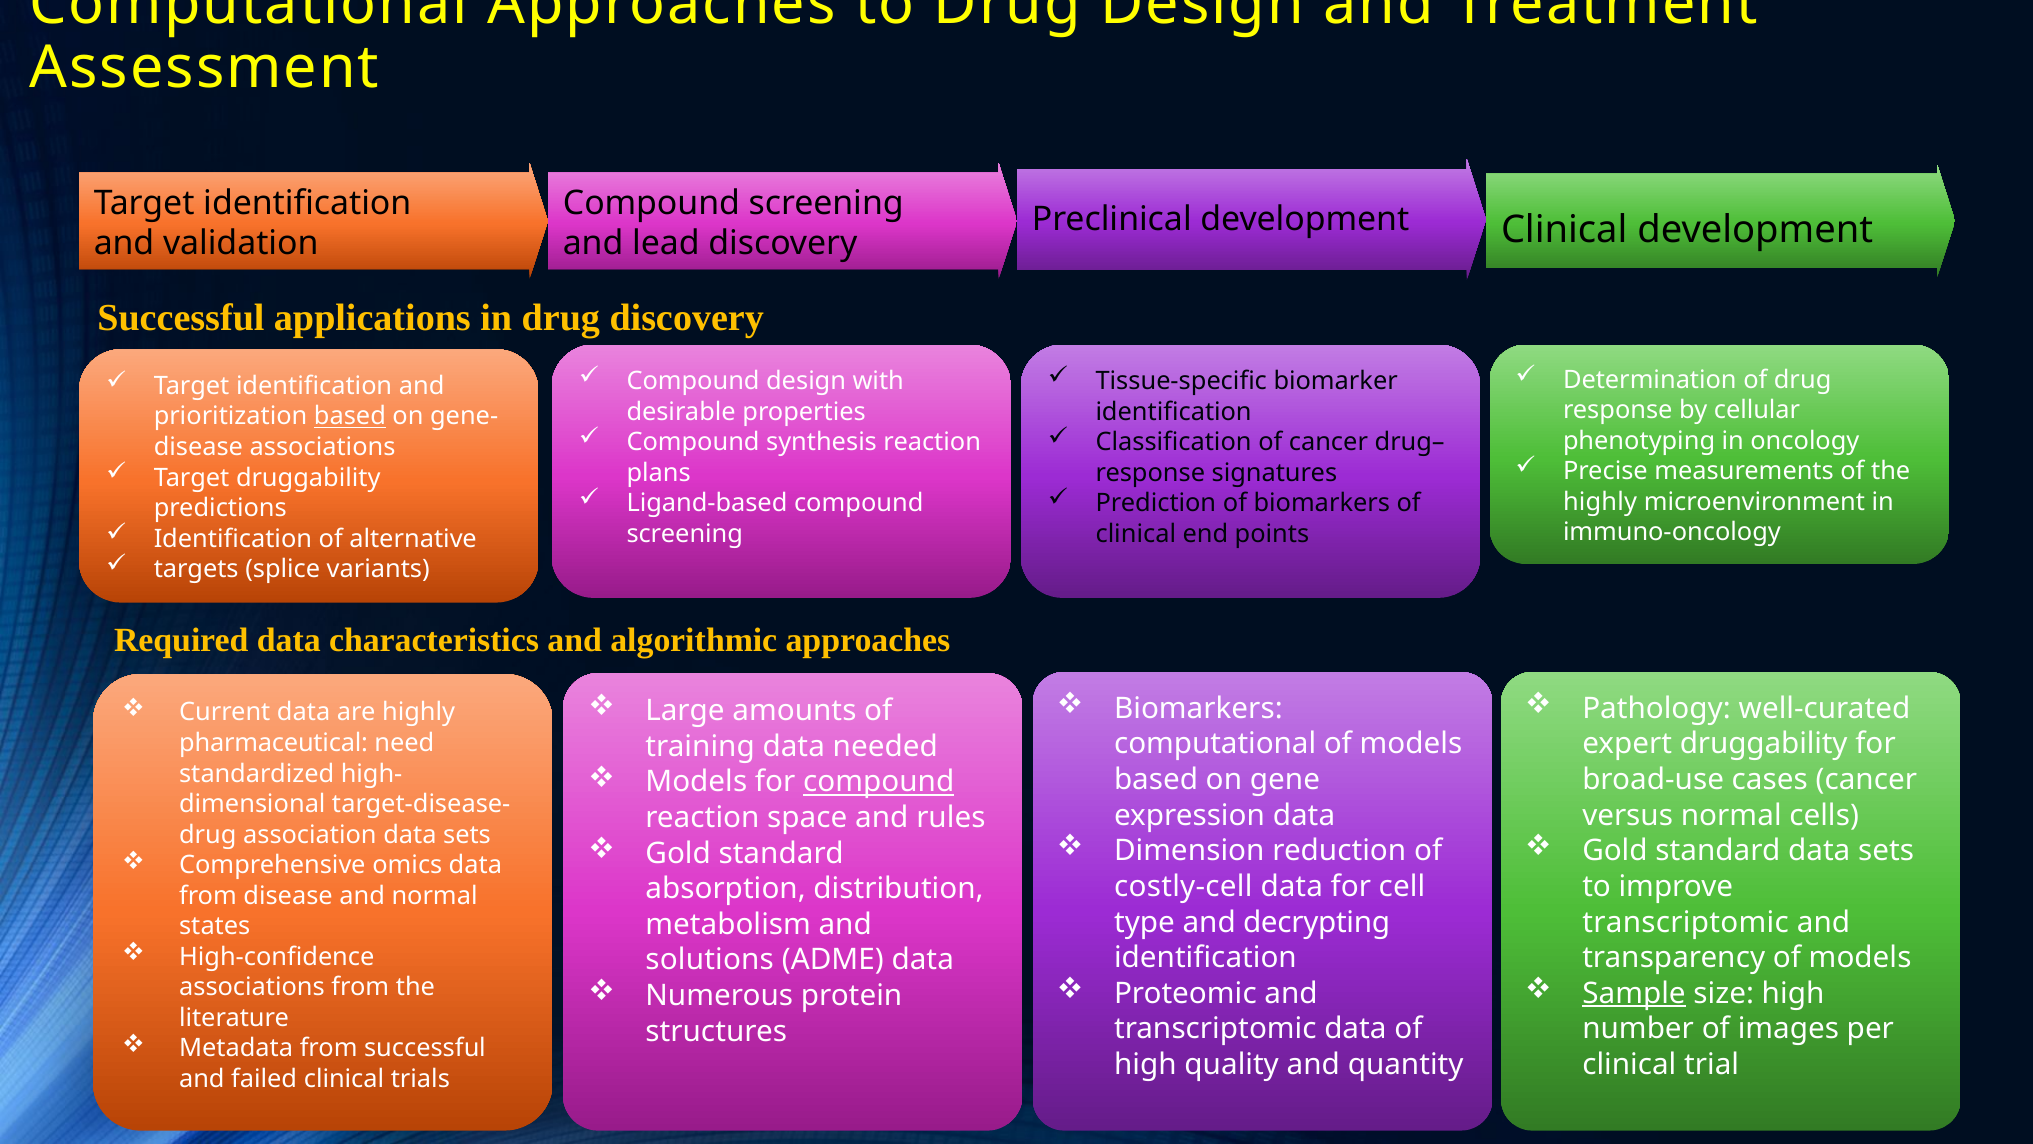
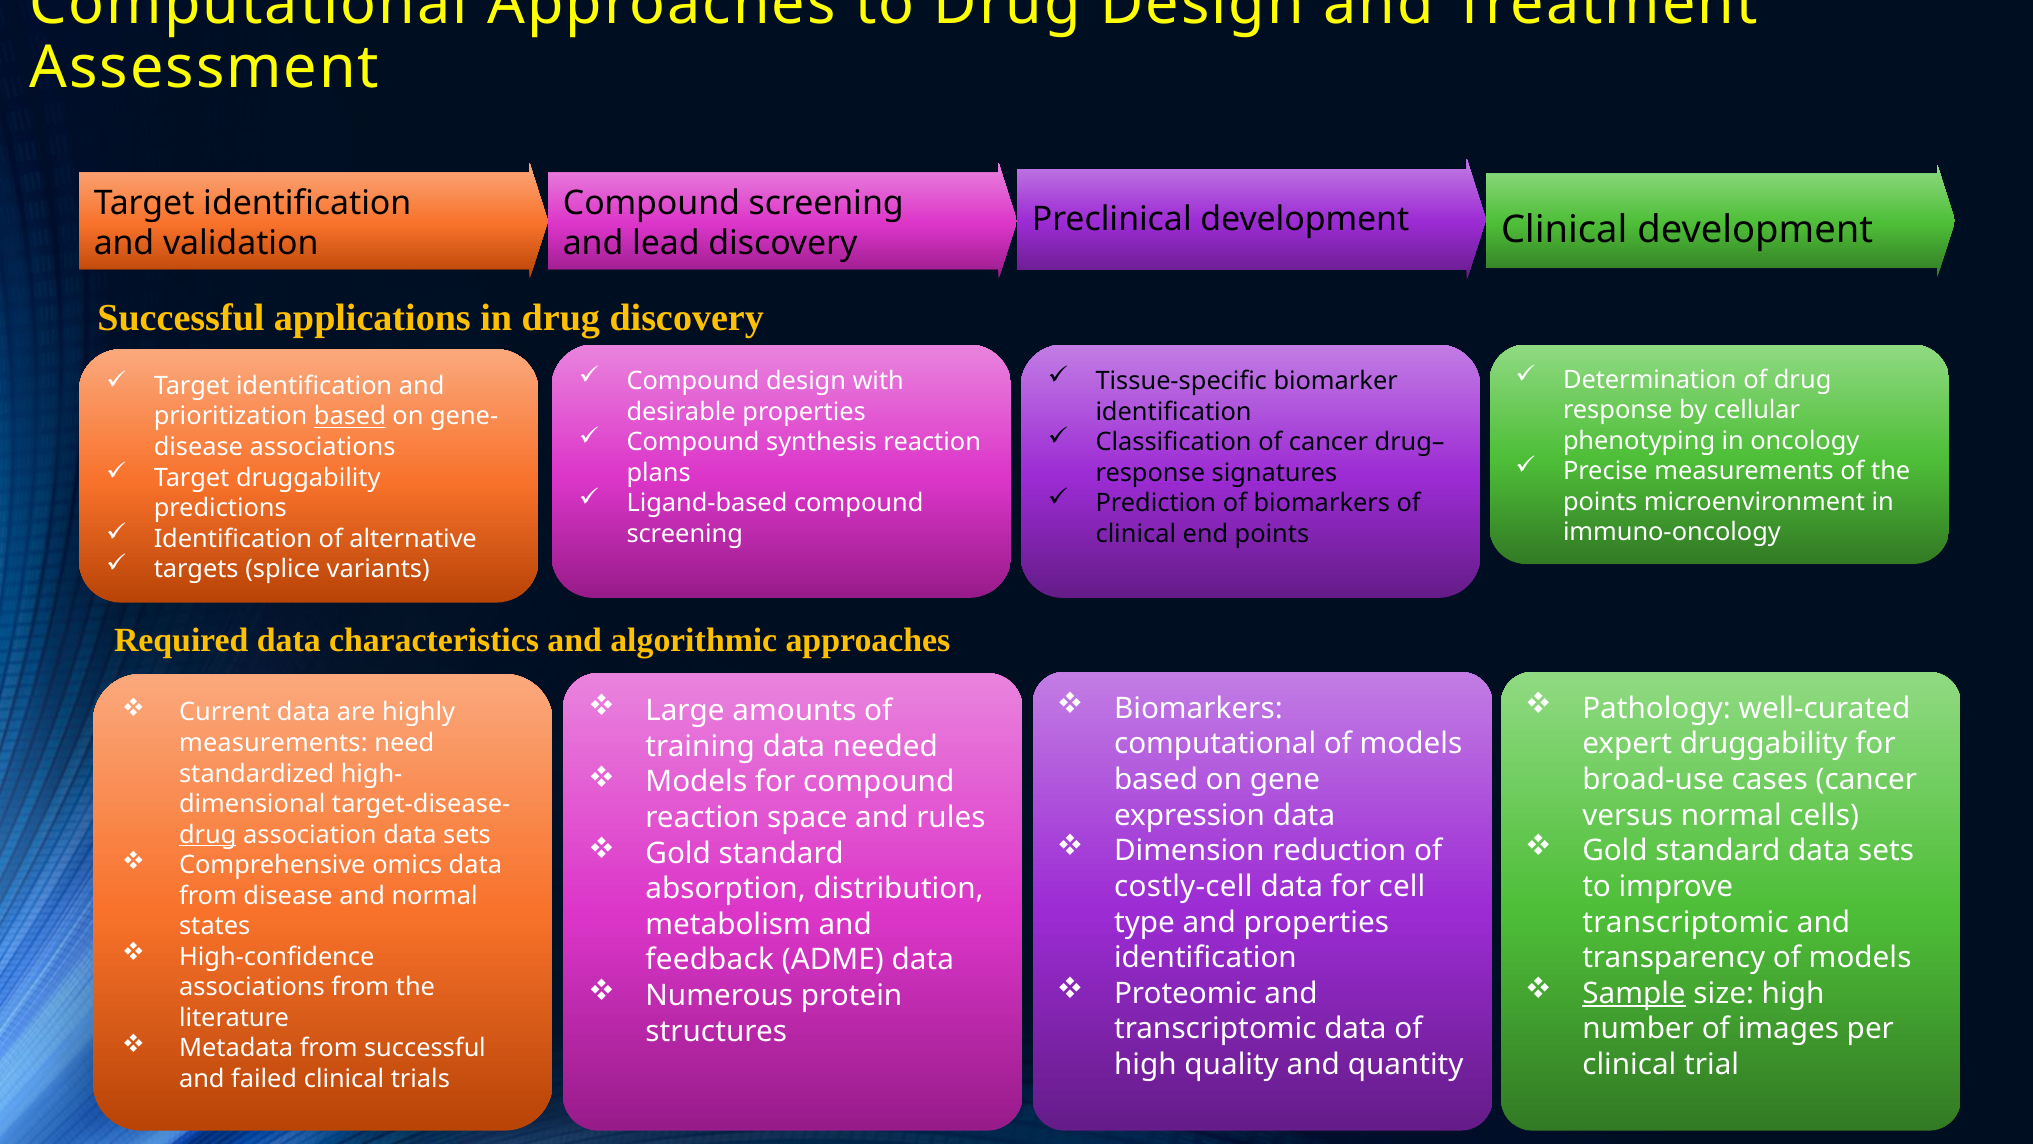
highly at (1600, 502): highly -> points
pharmaceutical at (274, 743): pharmaceutical -> measurements
compound at (879, 782) underline: present -> none
drug at (208, 835) underline: none -> present
and decrypting: decrypting -> properties
solutions: solutions -> feedback
